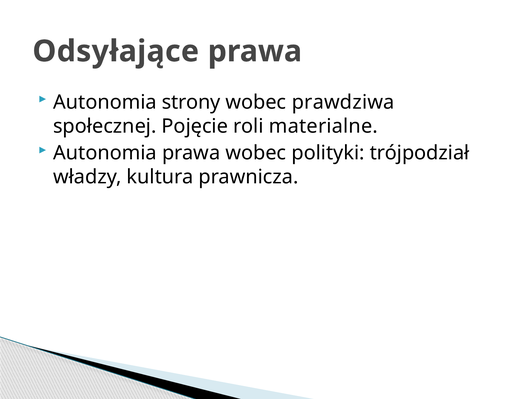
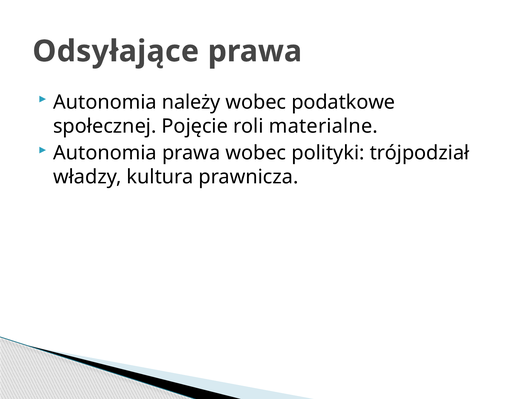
strony: strony -> należy
prawdziwa: prawdziwa -> podatkowe
